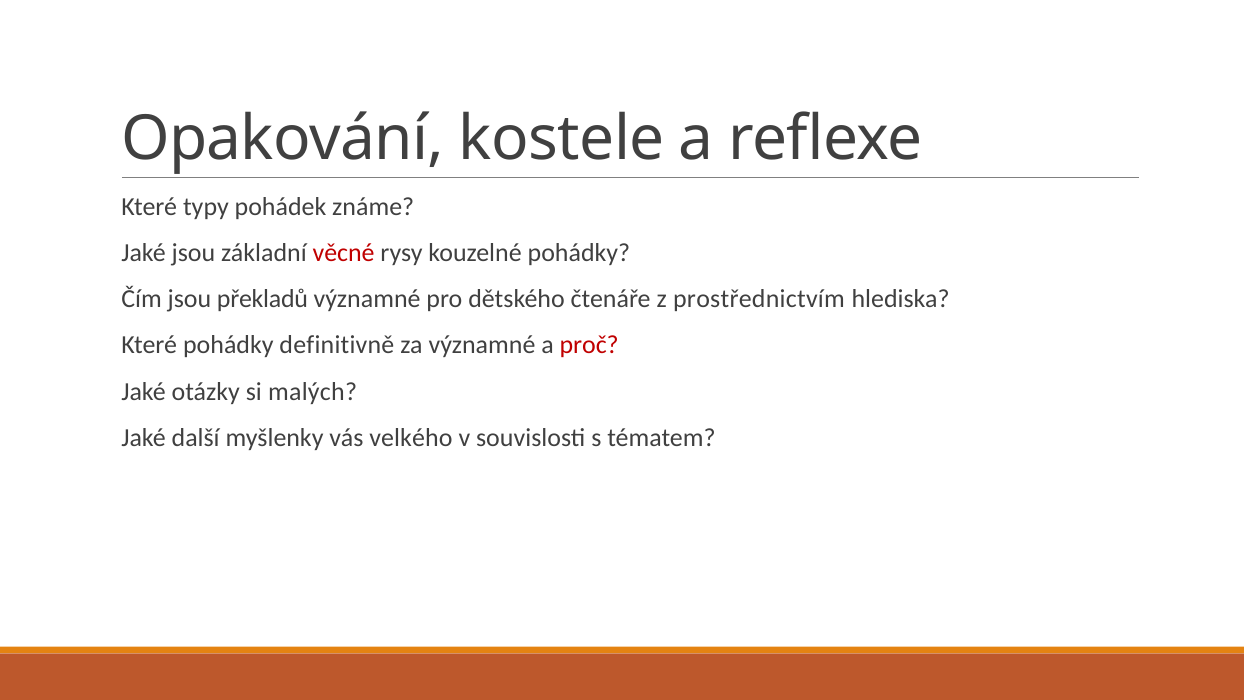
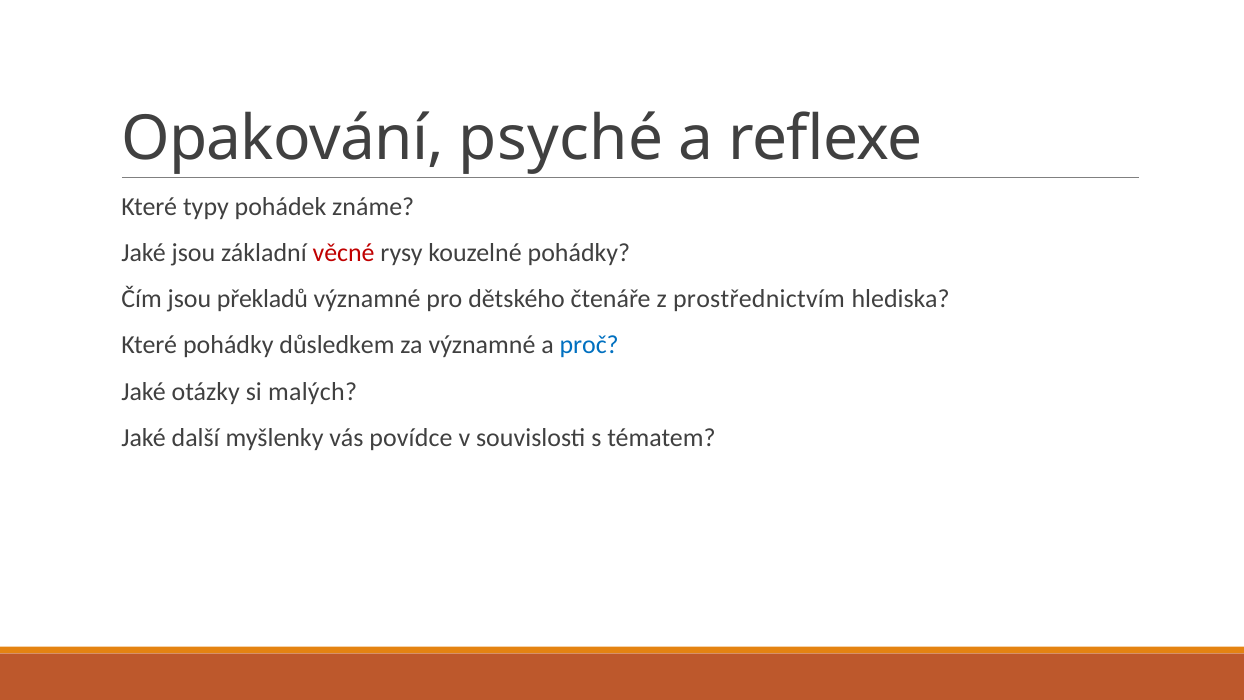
kostele: kostele -> psyché
definitivně: definitivně -> důsledkem
proč colour: red -> blue
velkého: velkého -> povídce
